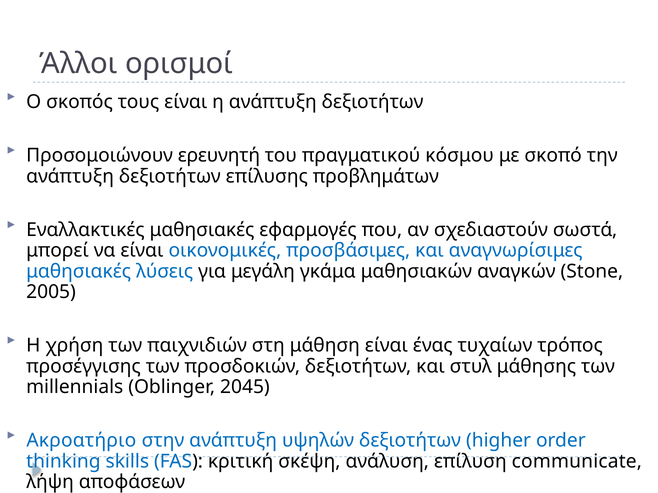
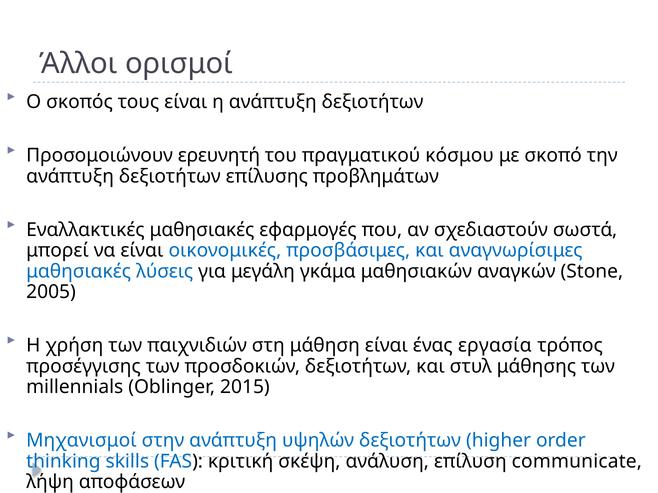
τυχαίων: τυχαίων -> εργασία
2045: 2045 -> 2015
Ακροατήριο: Ακροατήριο -> Μηχανισμοί
